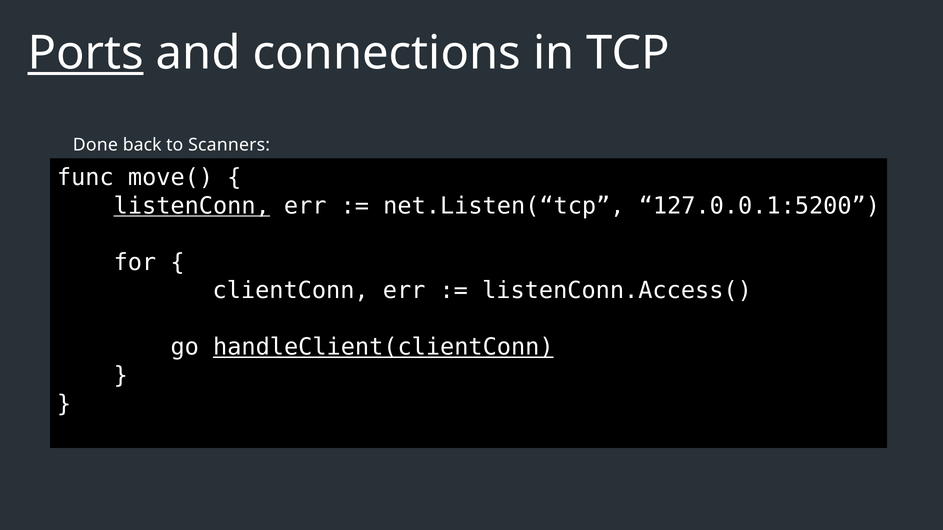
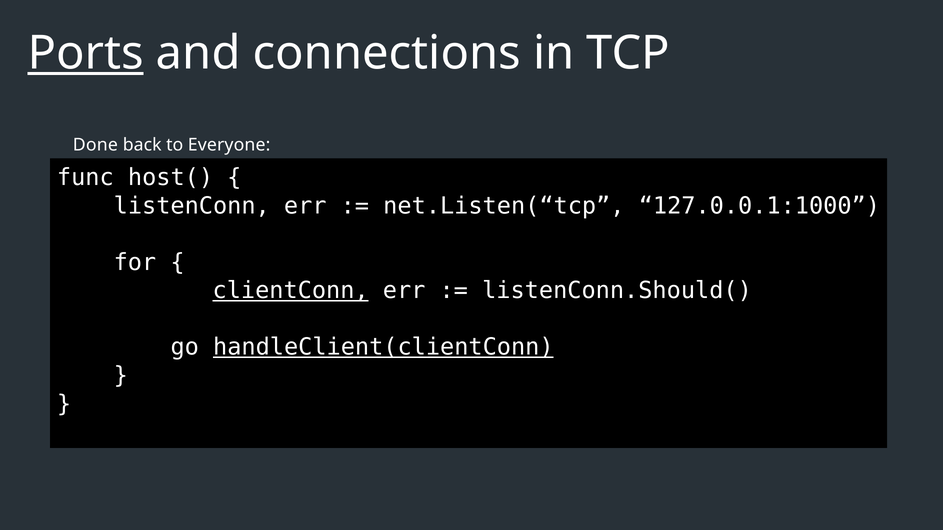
Scanners: Scanners -> Everyone
move(: move( -> host(
listenConn underline: present -> none
127.0.0.1:5200: 127.0.0.1:5200 -> 127.0.0.1:1000
clientConn underline: none -> present
listenConn.Access(: listenConn.Access( -> listenConn.Should(
